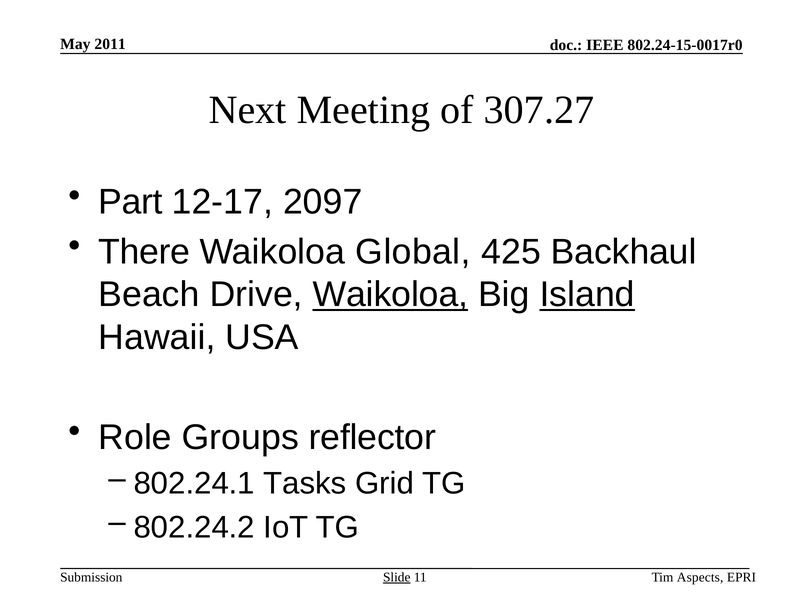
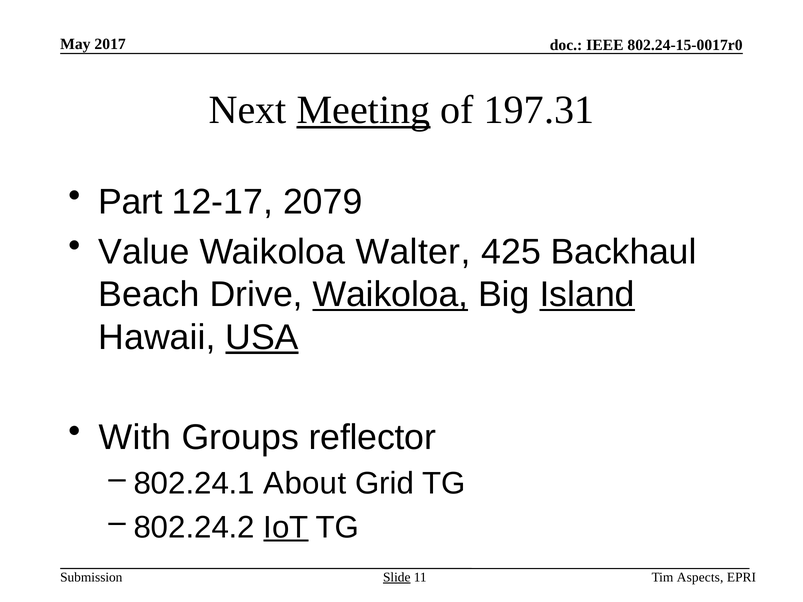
2011: 2011 -> 2017
Meeting underline: none -> present
307.27: 307.27 -> 197.31
2097: 2097 -> 2079
There: There -> Value
Global: Global -> Walter
USA underline: none -> present
Role: Role -> With
Tasks: Tasks -> About
IoT underline: none -> present
